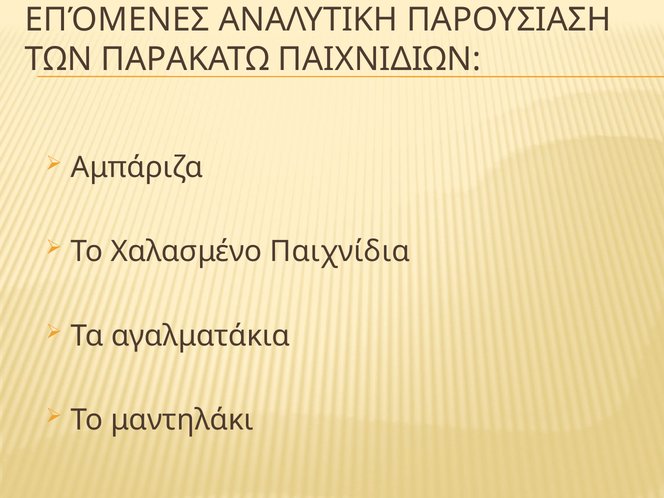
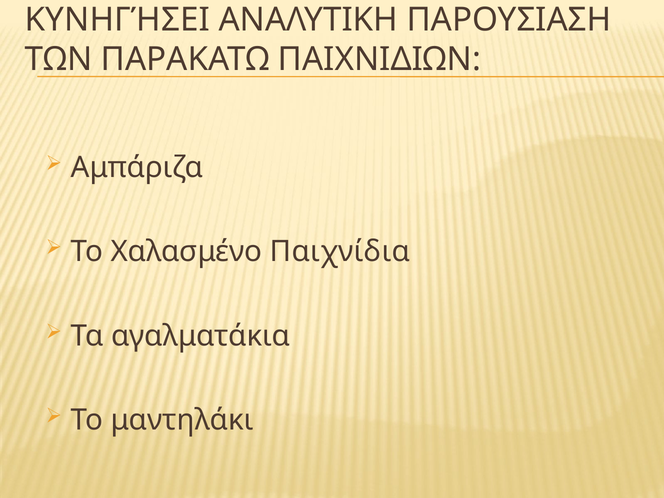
ΕΠΌΜΕΝΕΣ: ΕΠΌΜΕΝΕΣ -> ΚΥΝΗΓΉΣΕΙ
